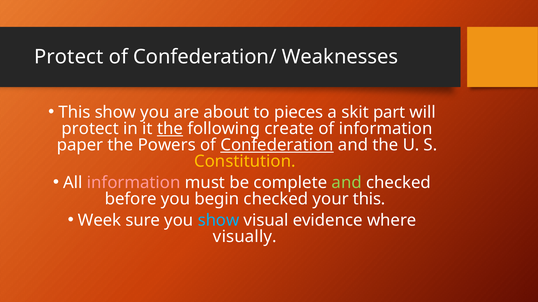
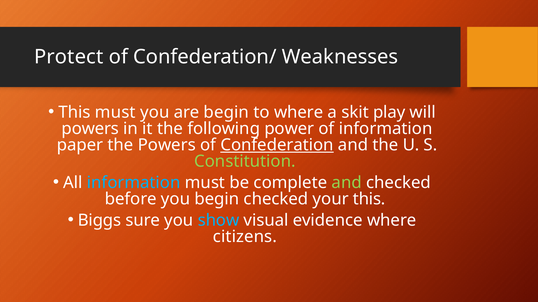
This show: show -> must
are about: about -> begin
to pieces: pieces -> where
part: part -> play
protect at (90, 129): protect -> powers
the at (170, 129) underline: present -> none
create: create -> power
Constitution colour: yellow -> light green
information at (134, 183) colour: pink -> light blue
Week: Week -> Biggs
visually: visually -> citizens
